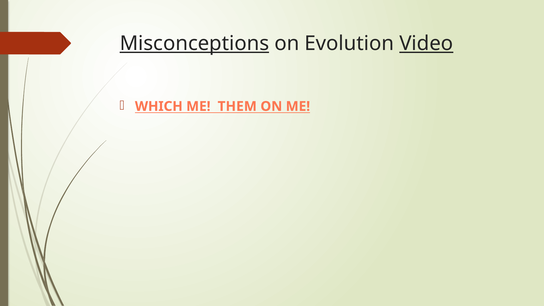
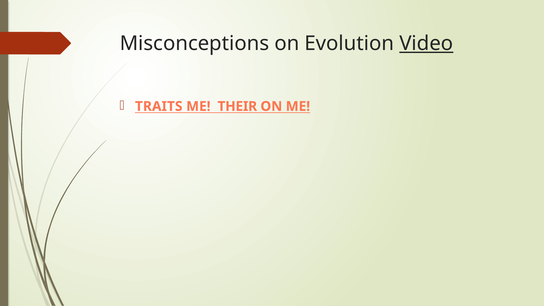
Misconceptions underline: present -> none
WHICH: WHICH -> TRAITS
THEM: THEM -> THEIR
